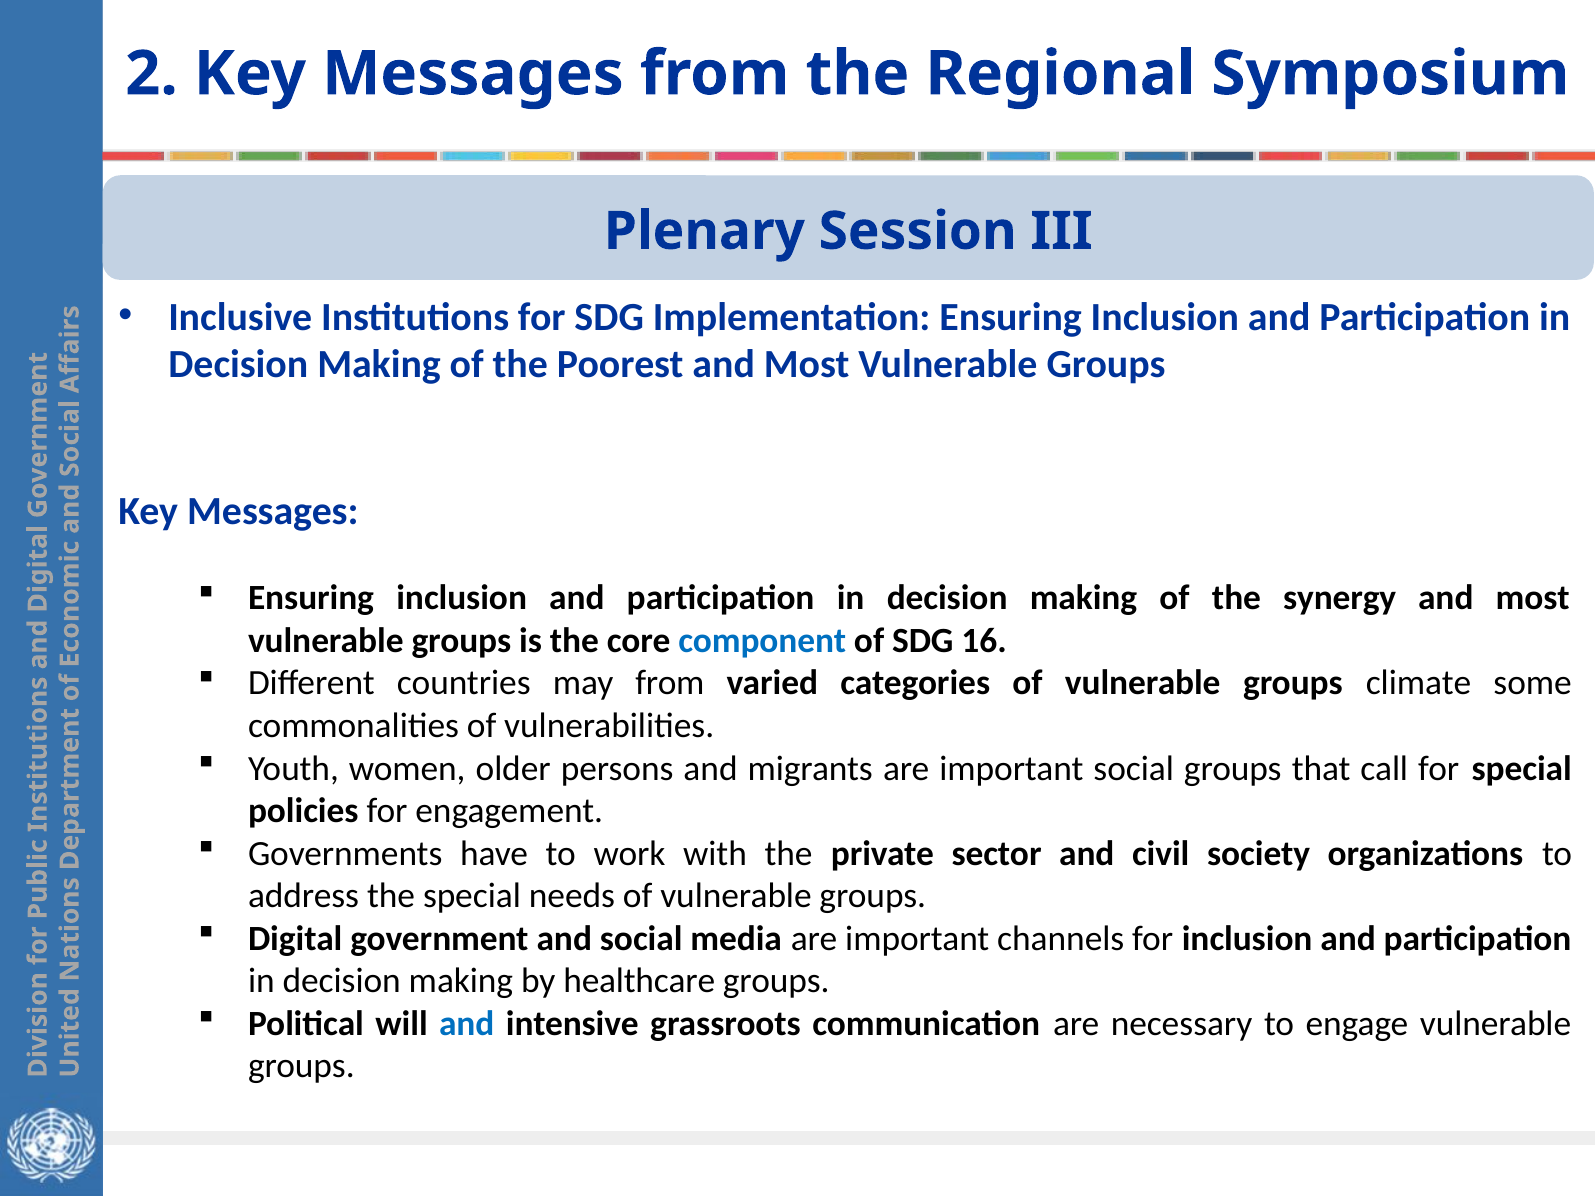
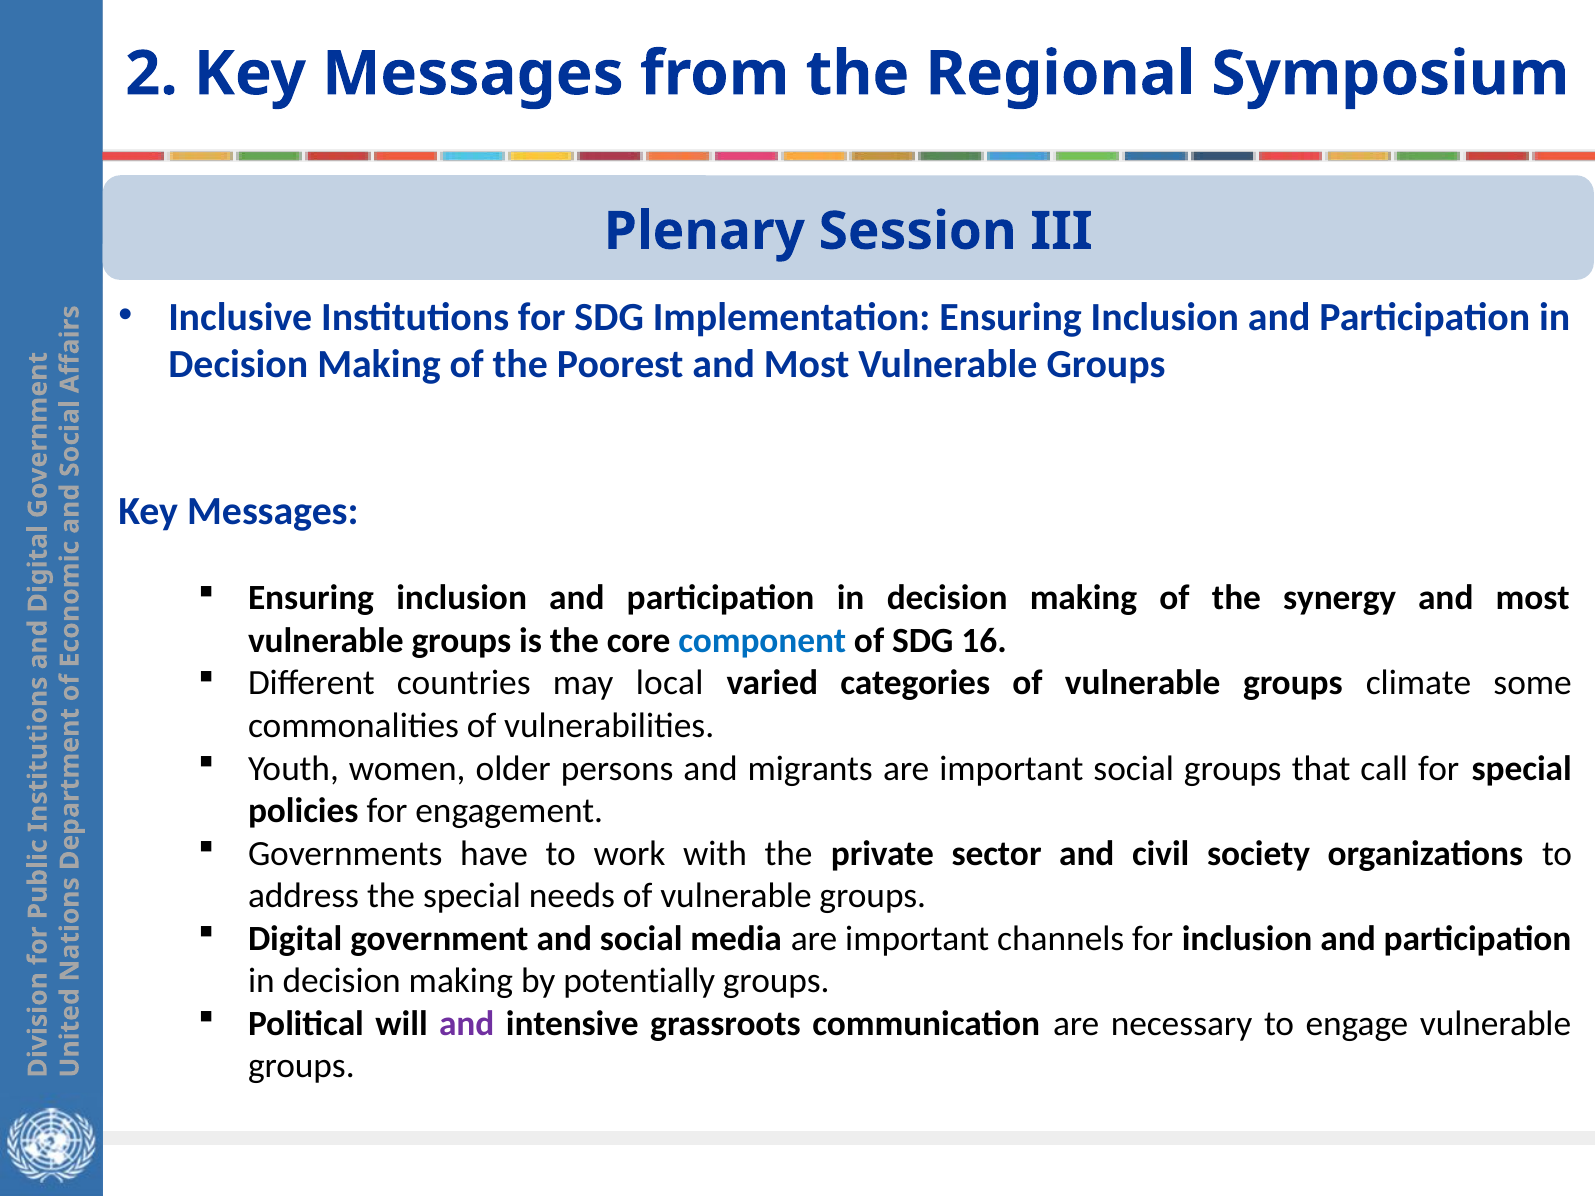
may from: from -> local
healthcare: healthcare -> potentially
and at (467, 1024) colour: blue -> purple
